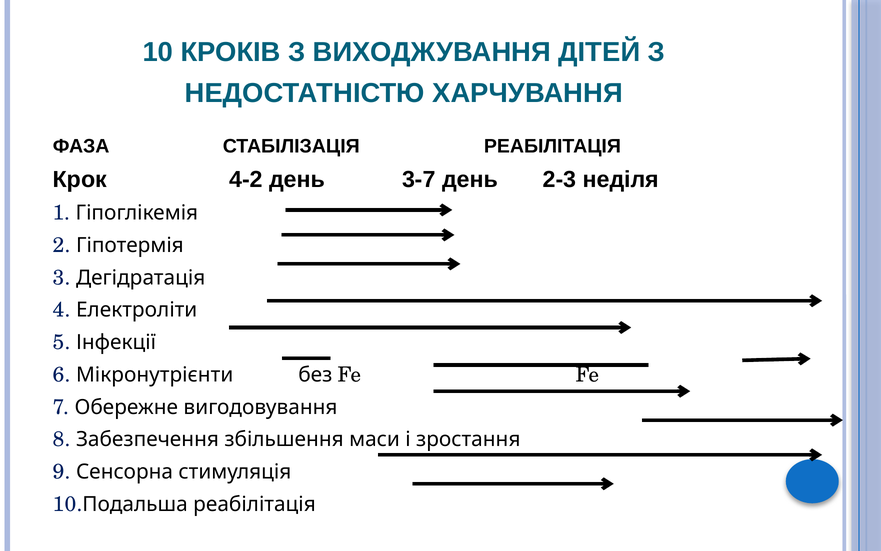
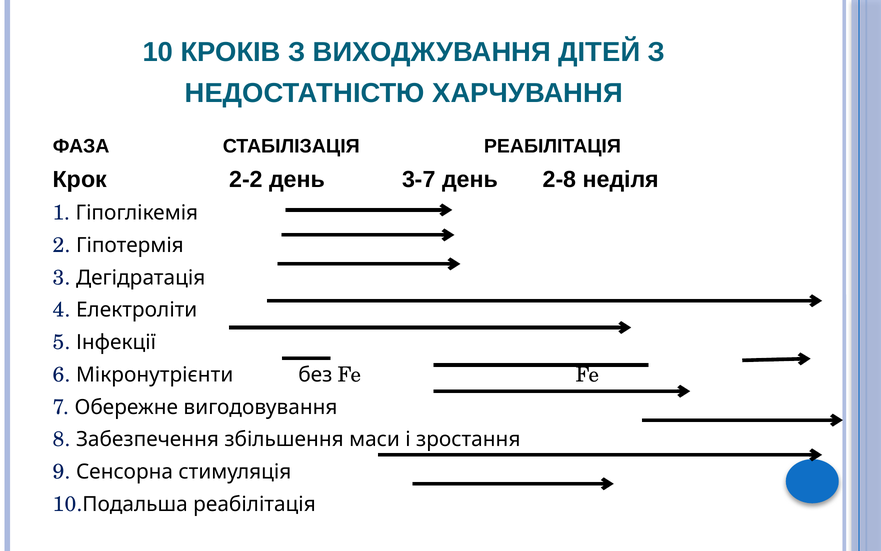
4-2: 4-2 -> 2-2
2-3: 2-3 -> 2-8
